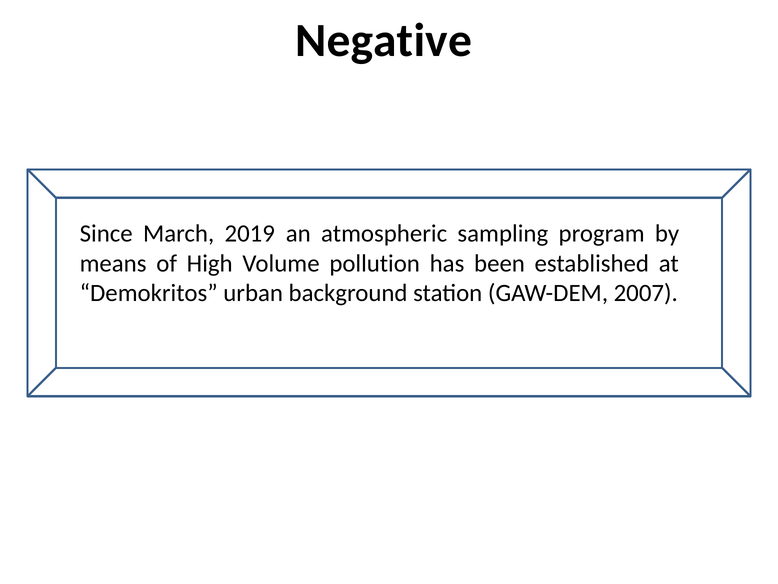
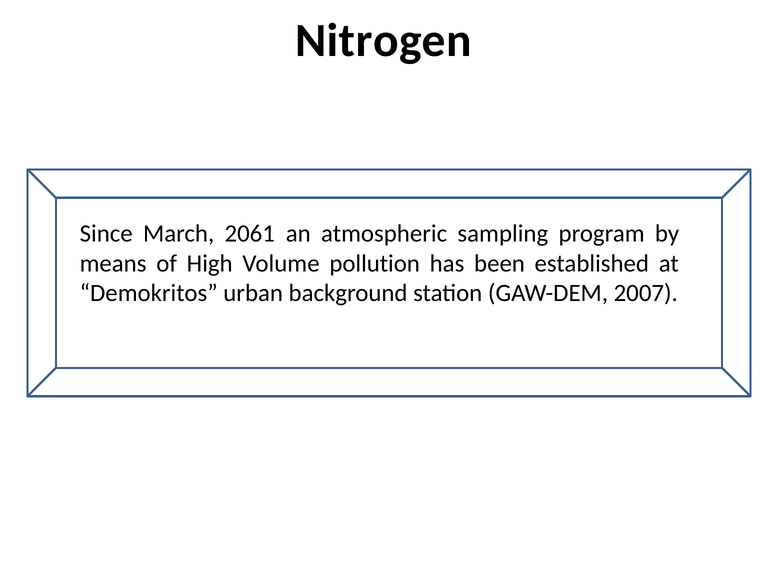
Negative: Negative -> Nitrogen
2019: 2019 -> 2061
